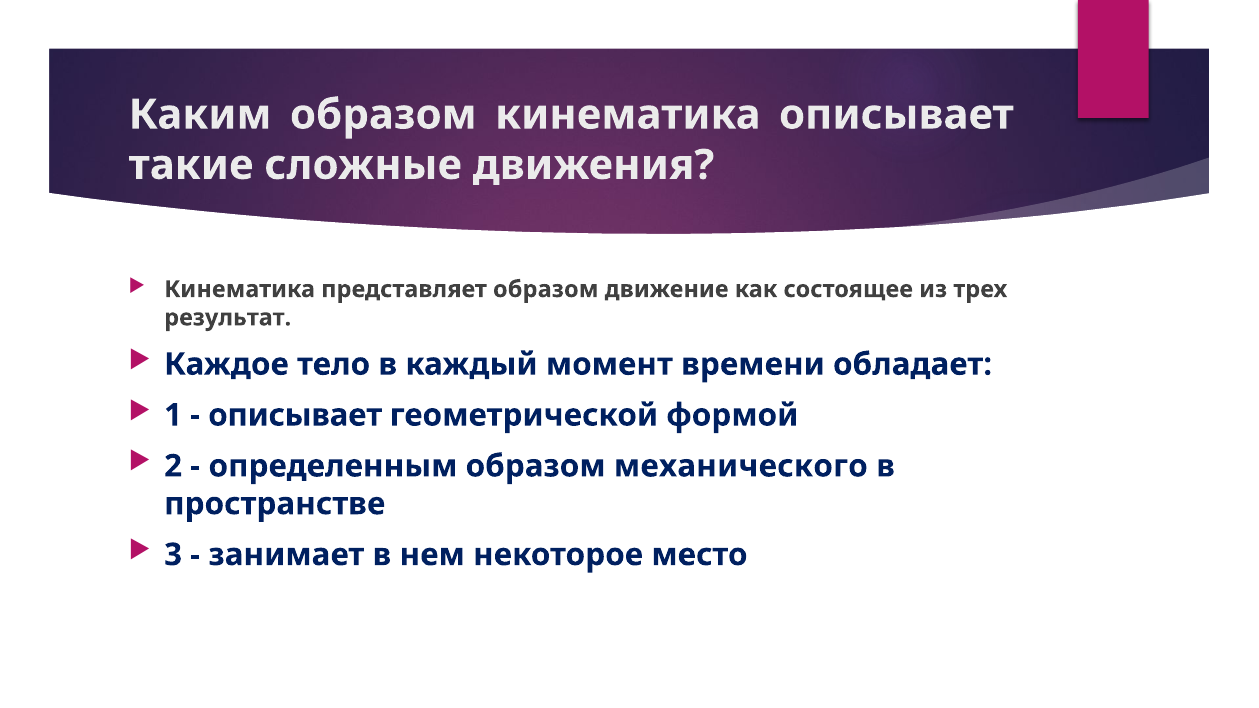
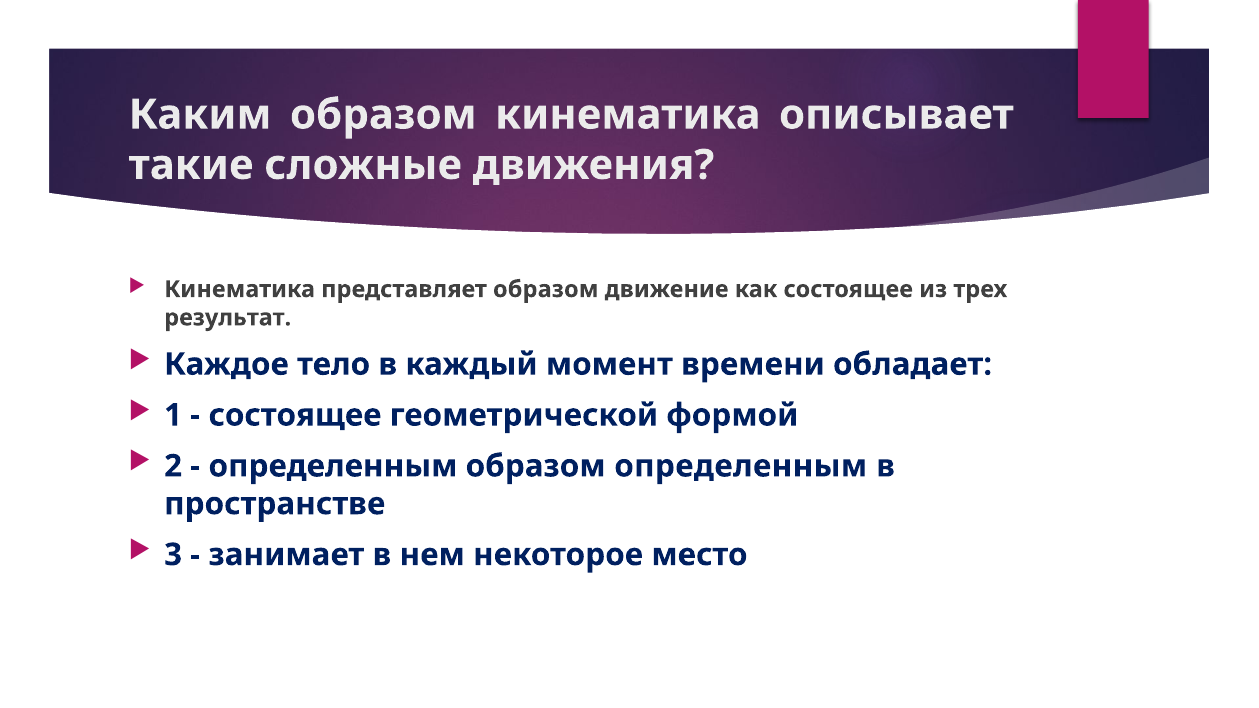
описывает at (295, 415): описывает -> состоящее
образом механического: механического -> определенным
